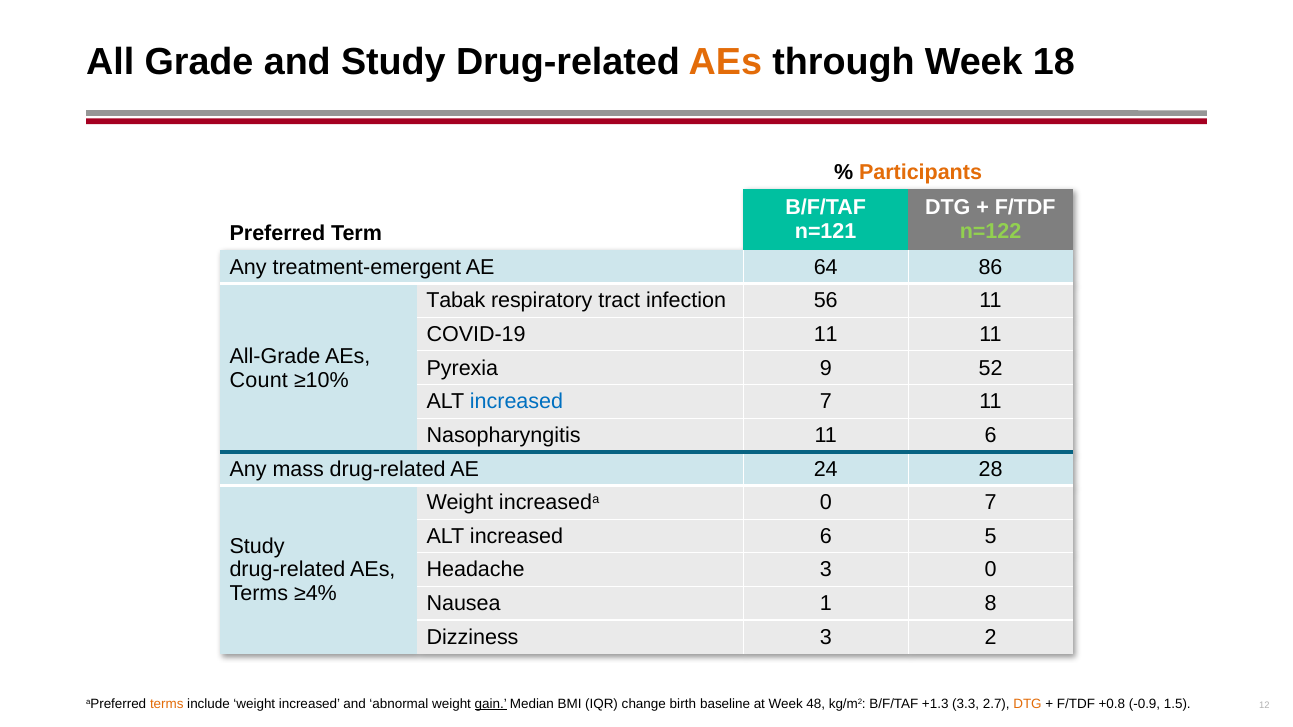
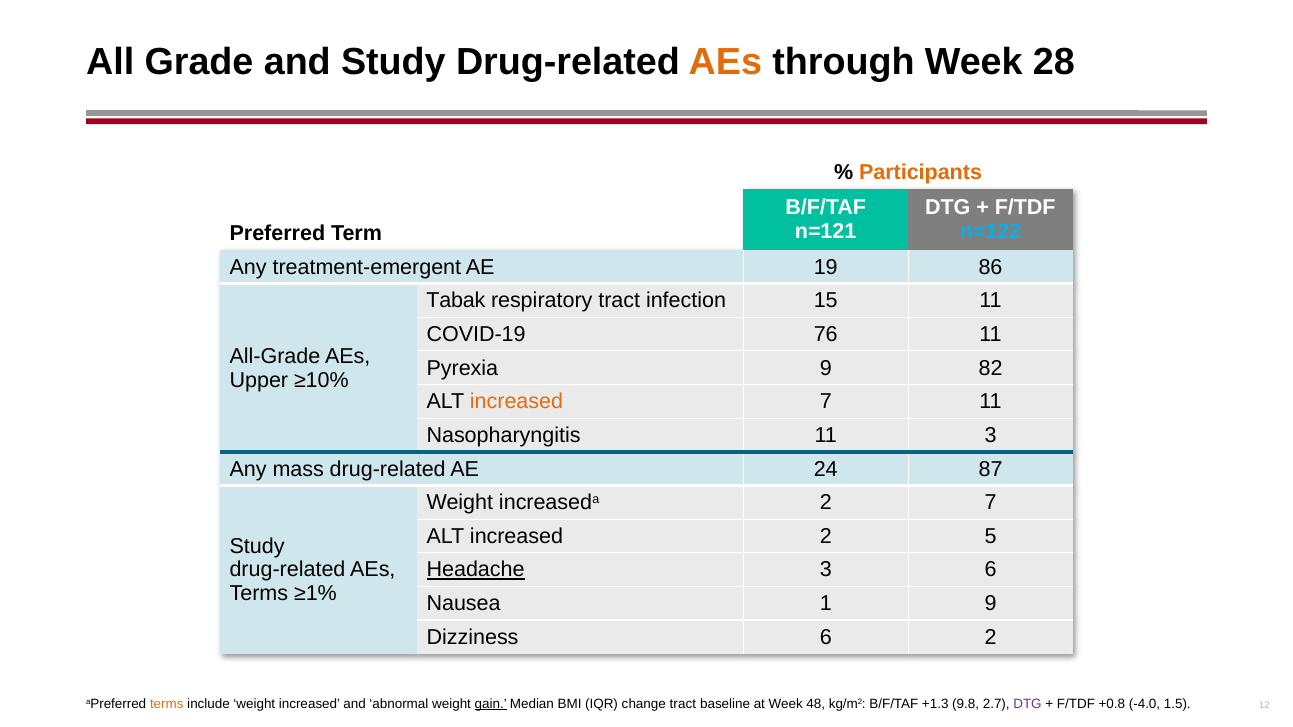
18: 18 -> 28
n=122 colour: light green -> light blue
64: 64 -> 19
56: 56 -> 15
COVID-19 11: 11 -> 76
52: 52 -> 82
Count: Count -> Upper
increased at (517, 402) colour: blue -> orange
11 6: 6 -> 3
28: 28 -> 87
increaseda 0: 0 -> 2
increased 6: 6 -> 2
Headache underline: none -> present
3 0: 0 -> 6
≥4%: ≥4% -> ≥1%
1 8: 8 -> 9
Dizziness 3: 3 -> 6
change birth: birth -> tract
3.3: 3.3 -> 9.8
DTG at (1028, 704) colour: orange -> purple
-0.9: -0.9 -> -4.0
